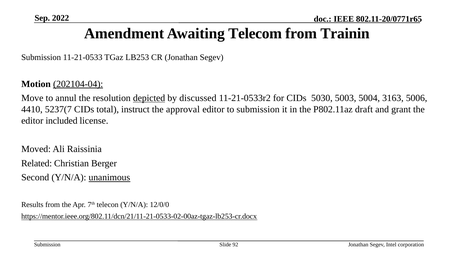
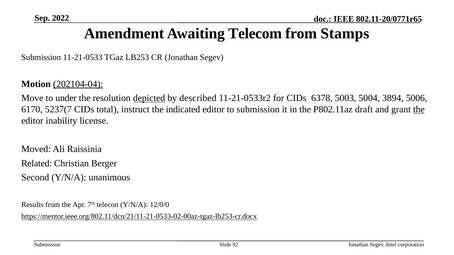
Trainin: Trainin -> Stamps
annul: annul -> under
discussed: discussed -> described
5030: 5030 -> 6378
3163: 3163 -> 3894
4410: 4410 -> 6170
approval: approval -> indicated
the at (419, 110) underline: none -> present
included: included -> inability
unanimous underline: present -> none
